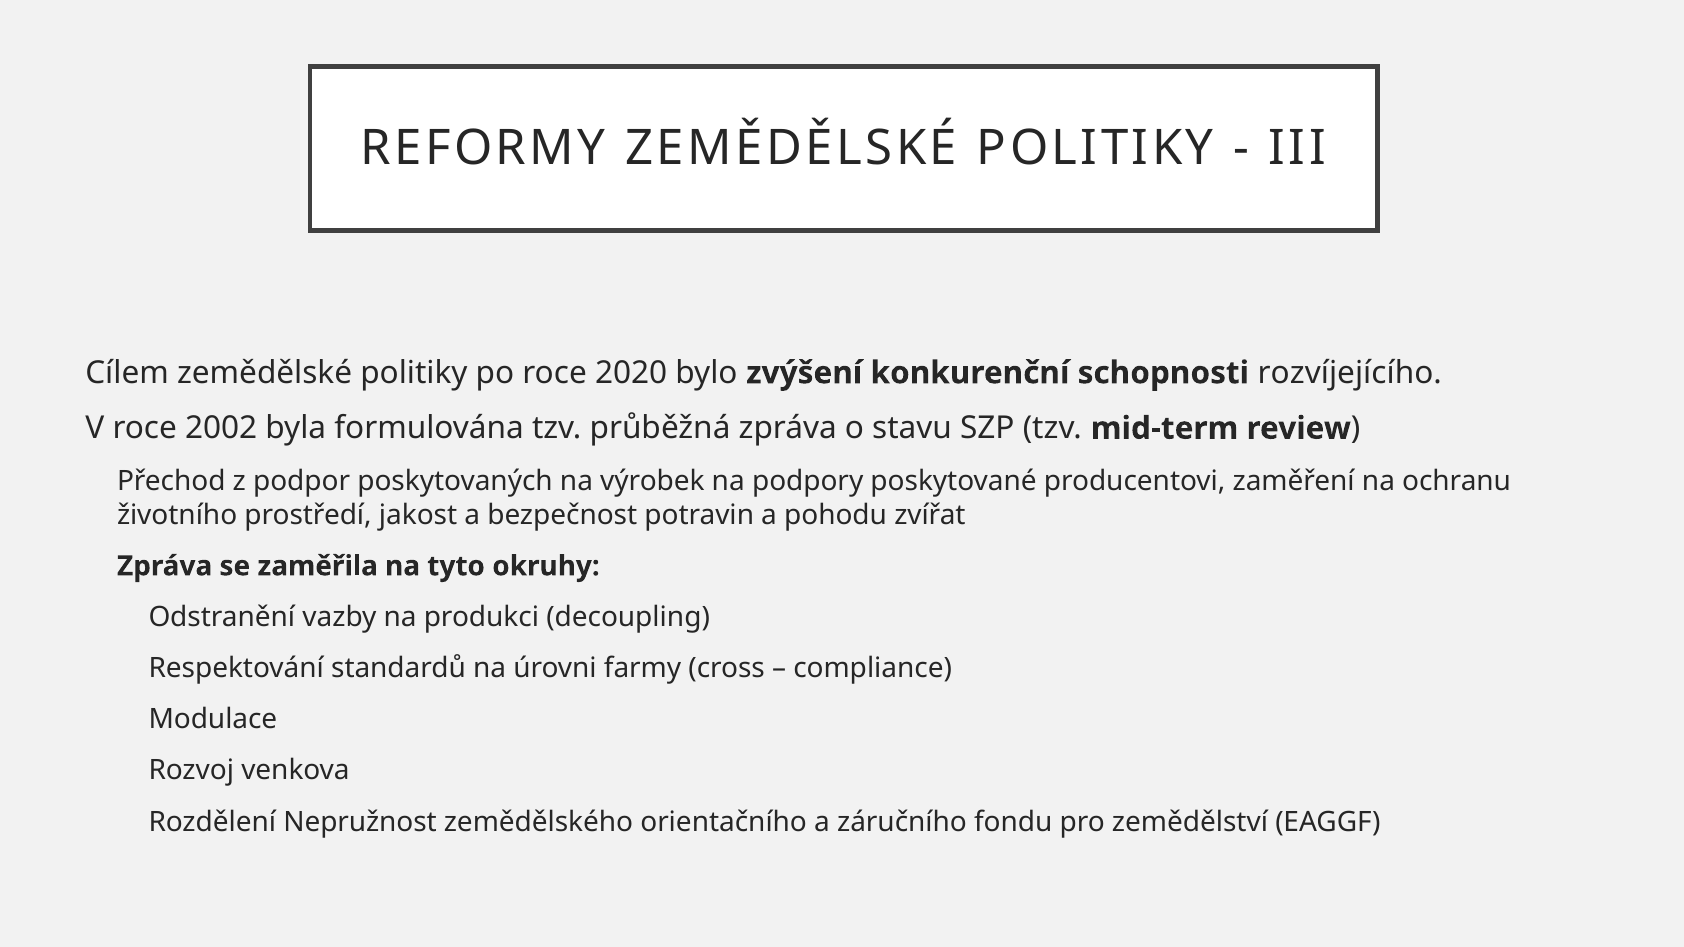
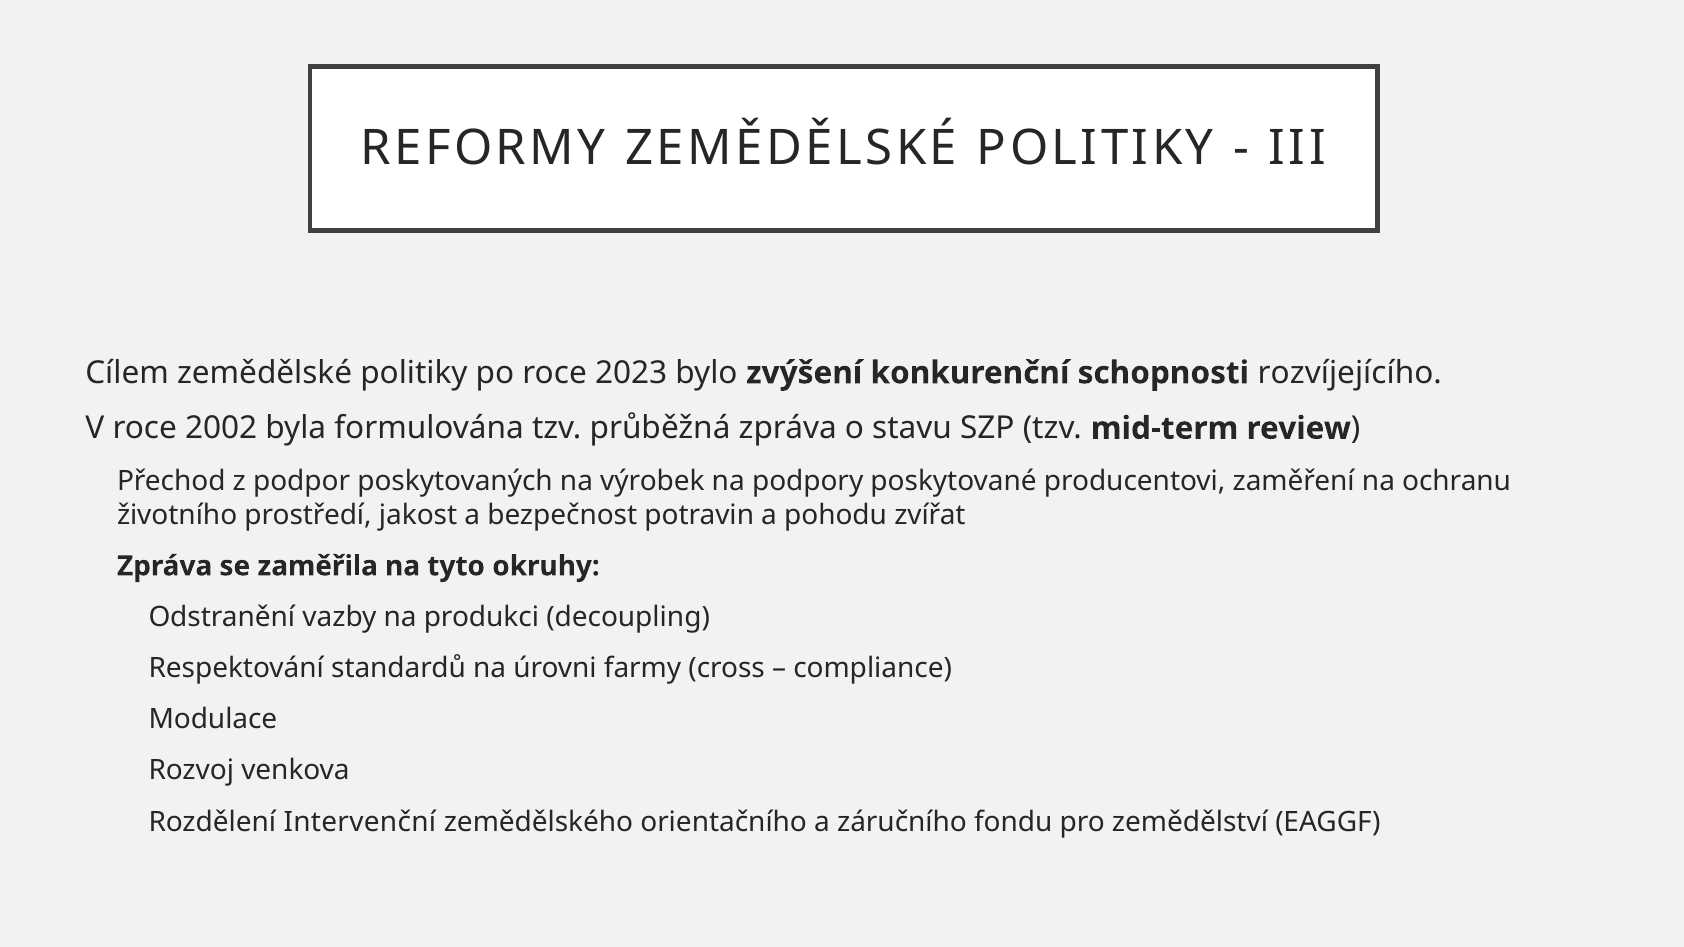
2020: 2020 -> 2023
Nepružnost: Nepružnost -> Intervenční
